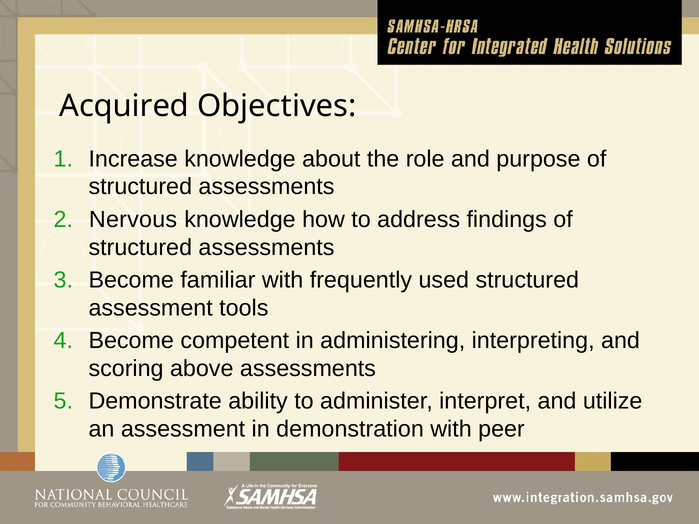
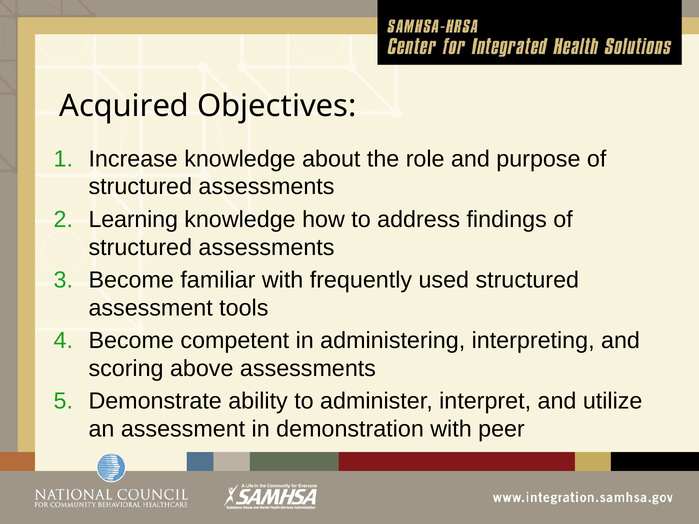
Nervous: Nervous -> Learning
